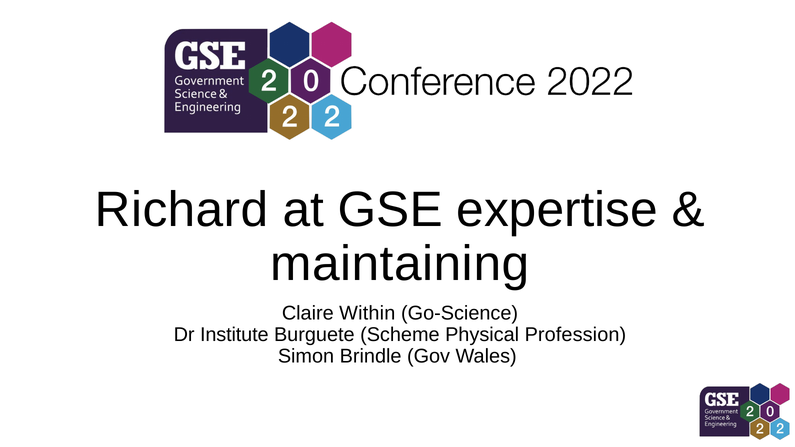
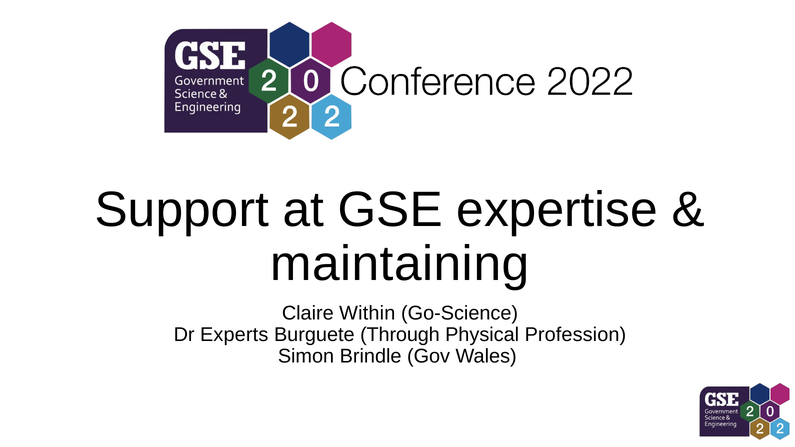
Richard: Richard -> Support
Institute: Institute -> Experts
Scheme: Scheme -> Through
